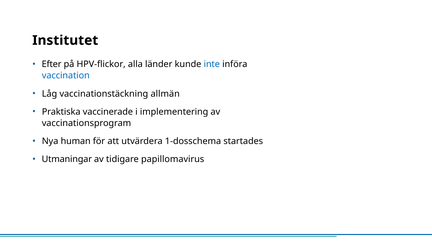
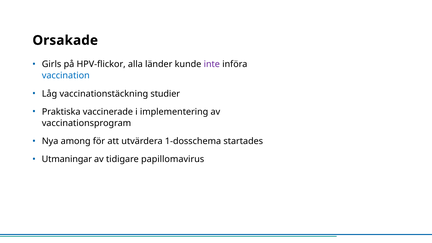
Institutet: Institutet -> Orsakade
Efter: Efter -> Girls
inte colour: blue -> purple
allmän: allmän -> studier
human: human -> among
